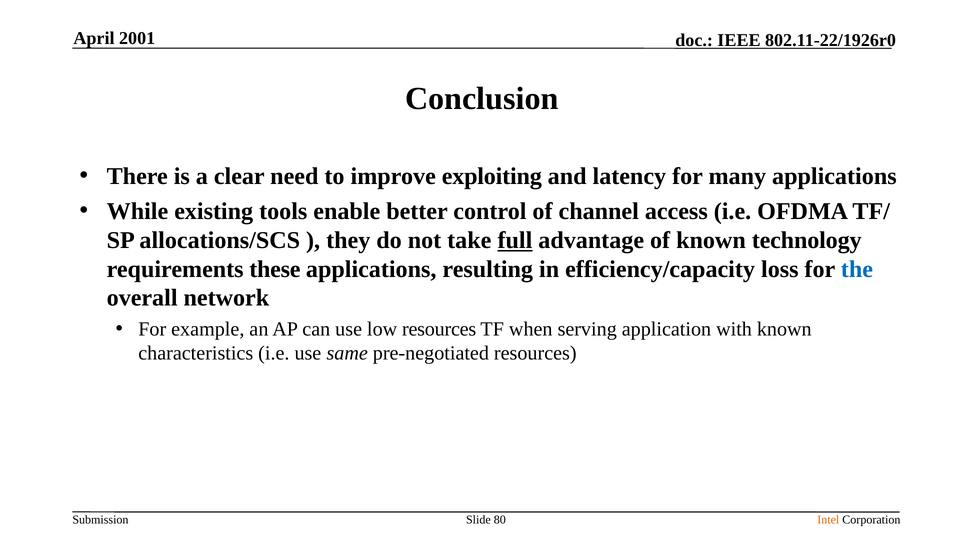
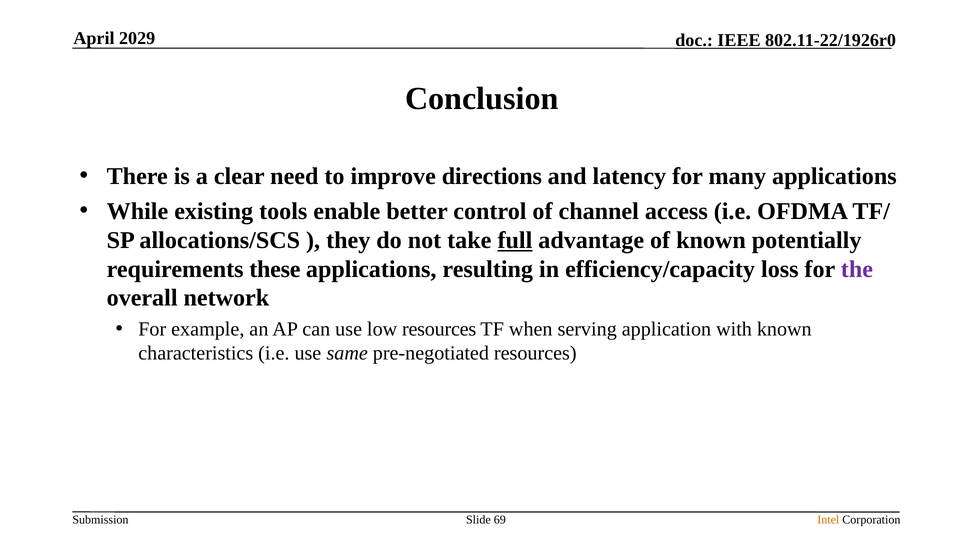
2001: 2001 -> 2029
exploiting: exploiting -> directions
technology: technology -> potentially
the colour: blue -> purple
80: 80 -> 69
